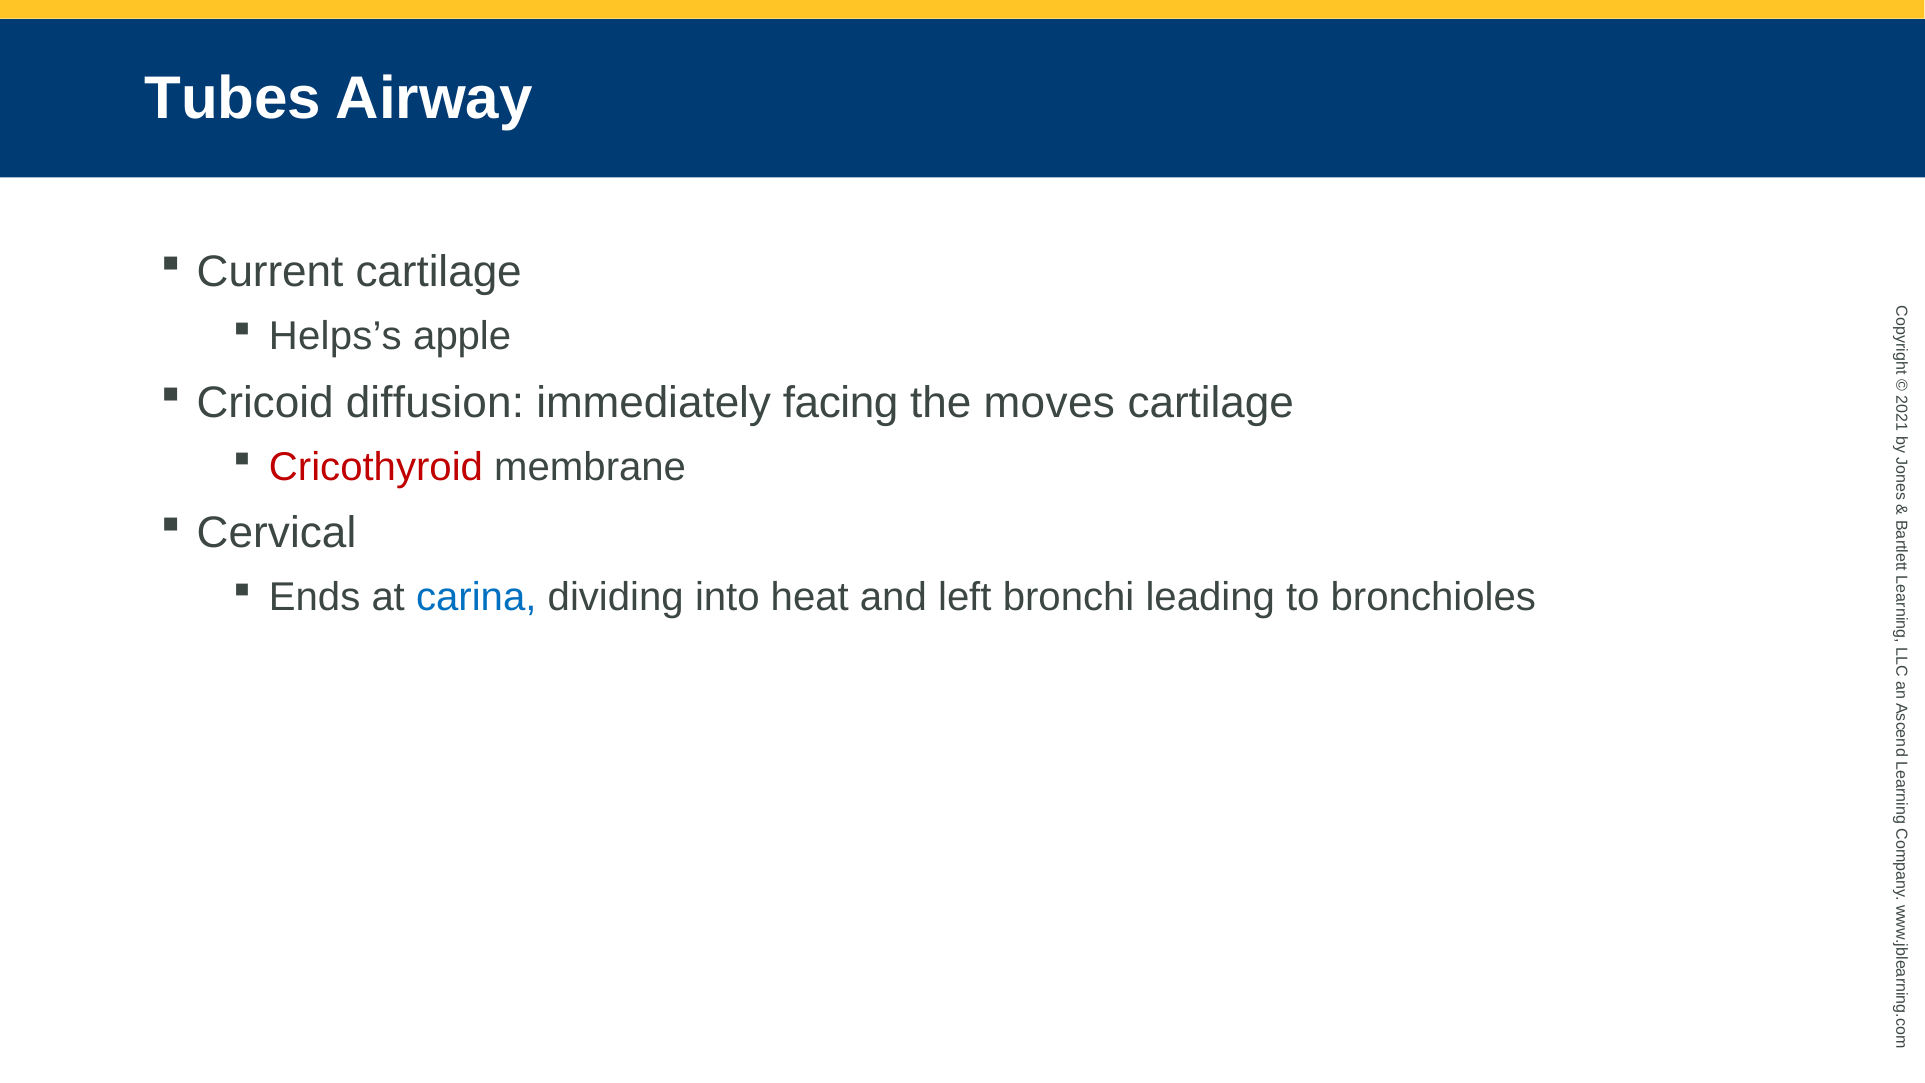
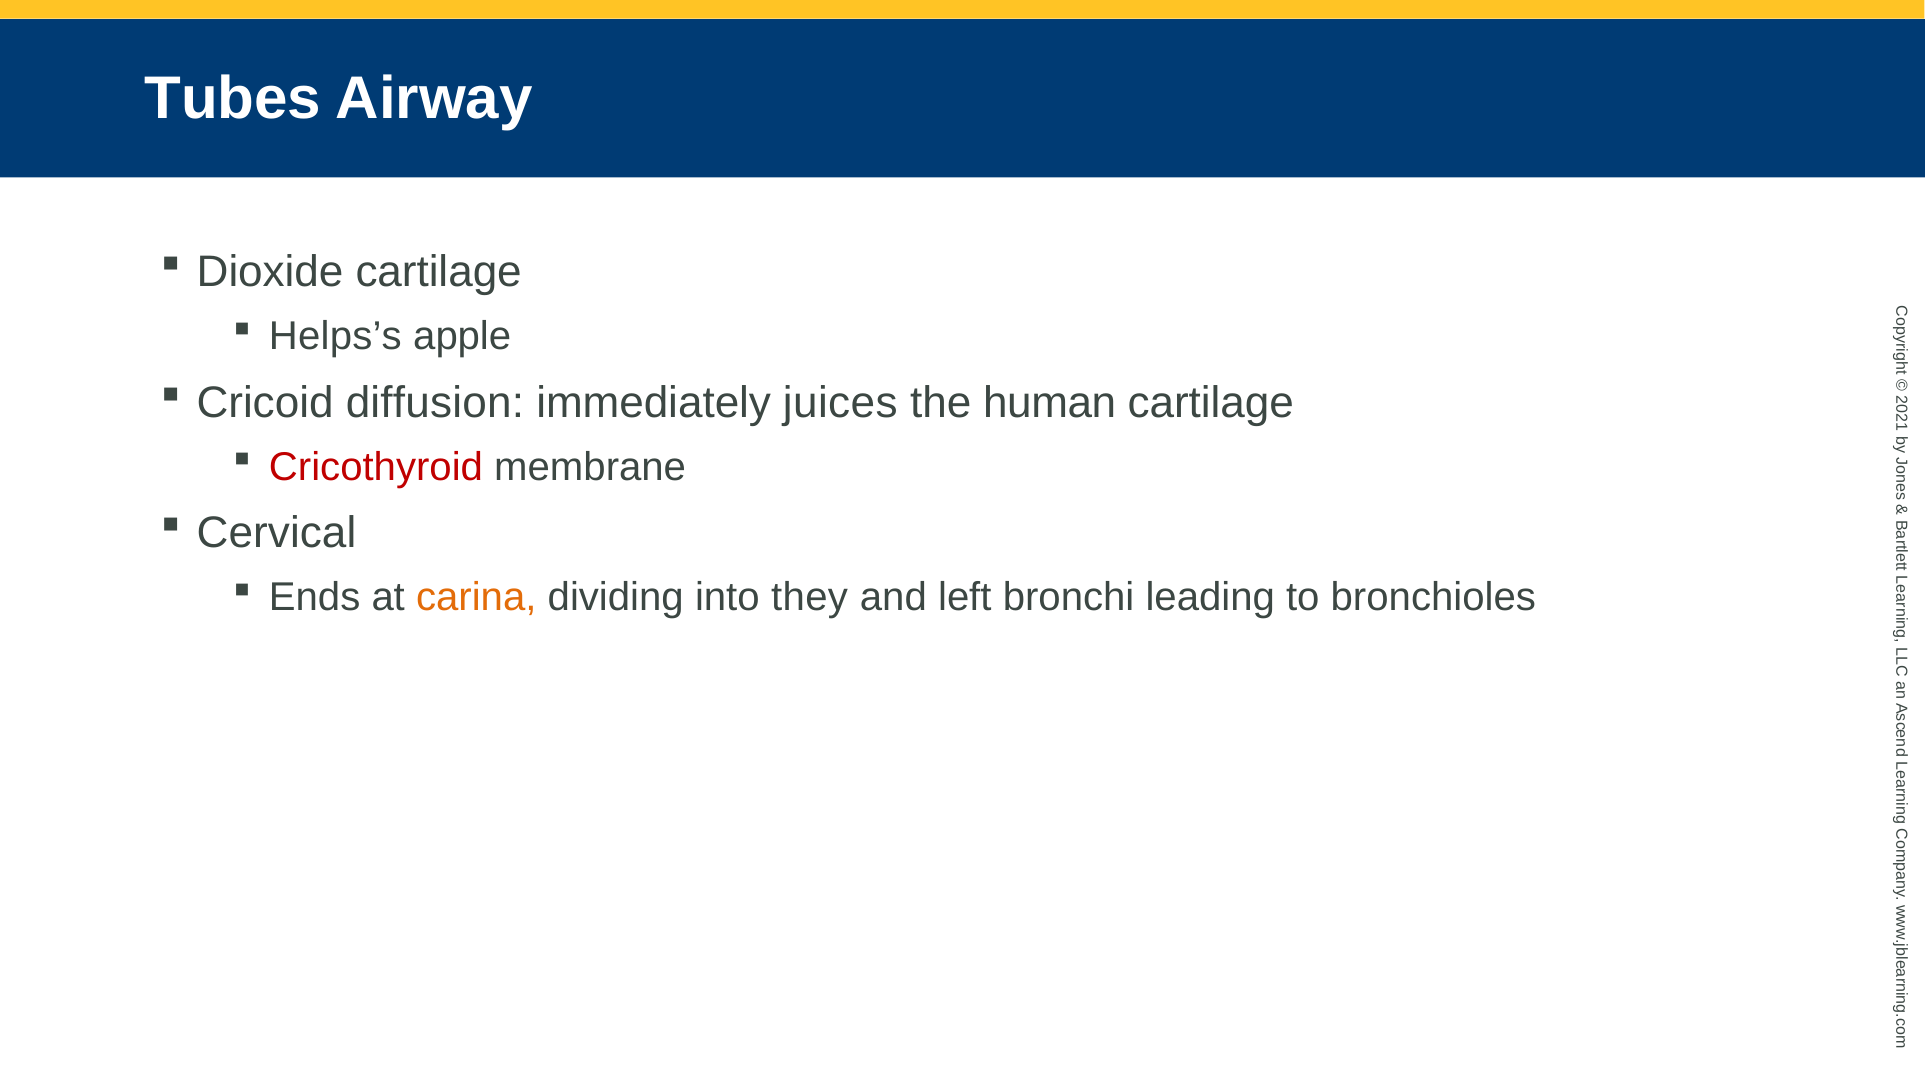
Current: Current -> Dioxide
facing: facing -> juices
moves: moves -> human
carina colour: blue -> orange
heat: heat -> they
